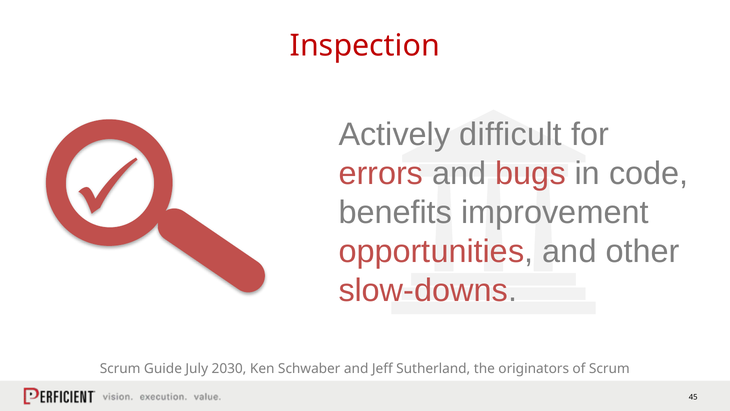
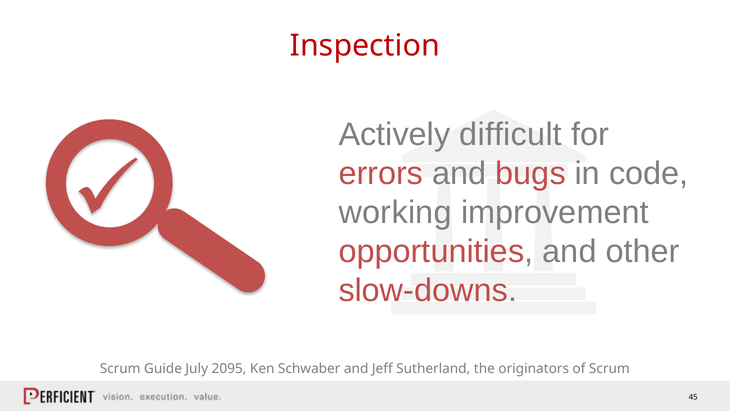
benefits: benefits -> working
2030: 2030 -> 2095
